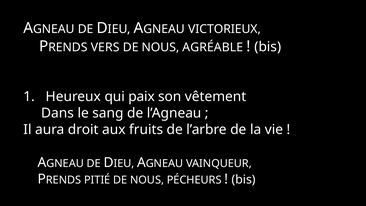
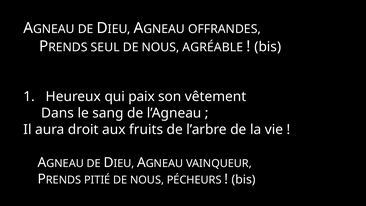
VICTORIEUX: VICTORIEUX -> OFFRANDES
VERS: VERS -> SEUL
